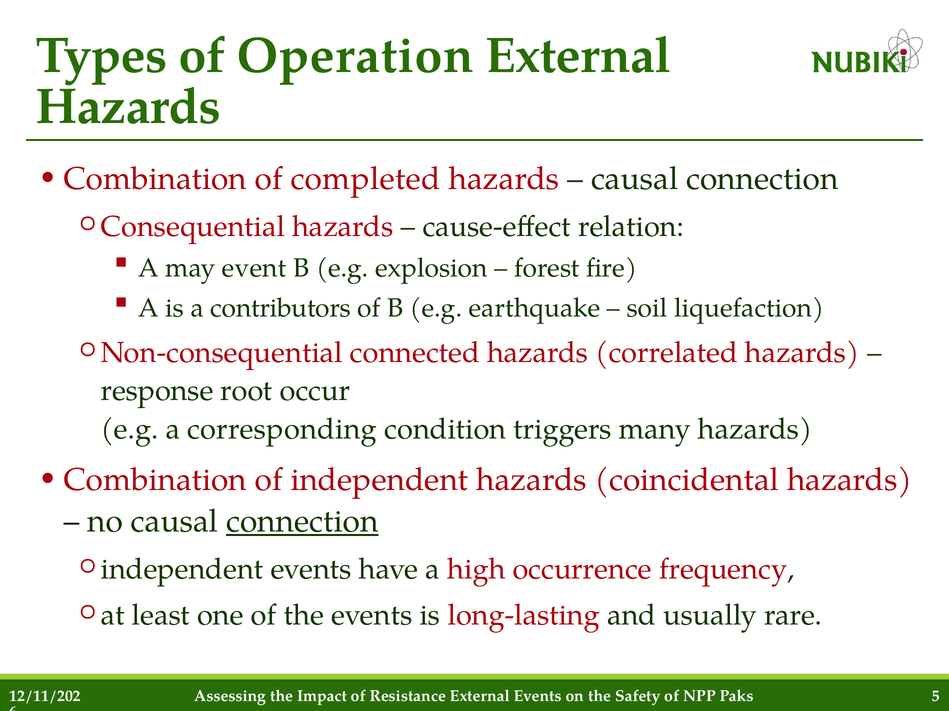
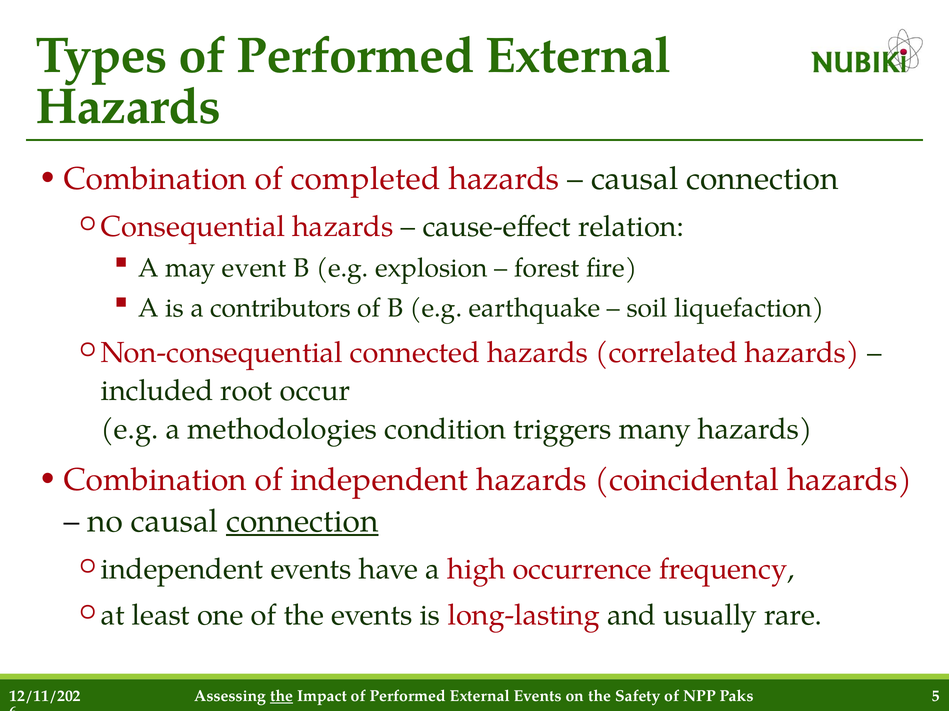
Types of Operation: Operation -> Performed
response: response -> included
corresponding: corresponding -> methodologies
the at (282, 697) underline: none -> present
Impact of Resistance: Resistance -> Performed
